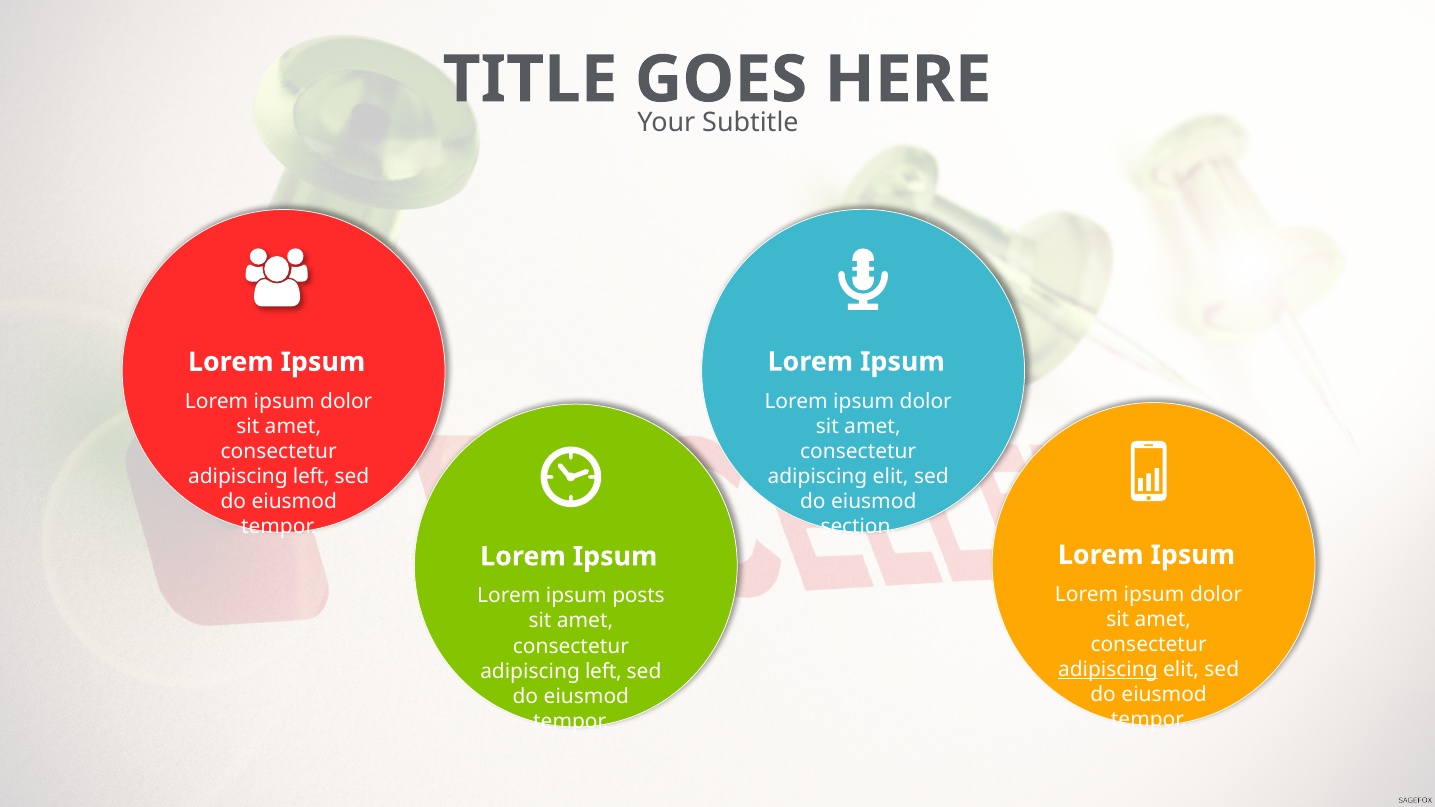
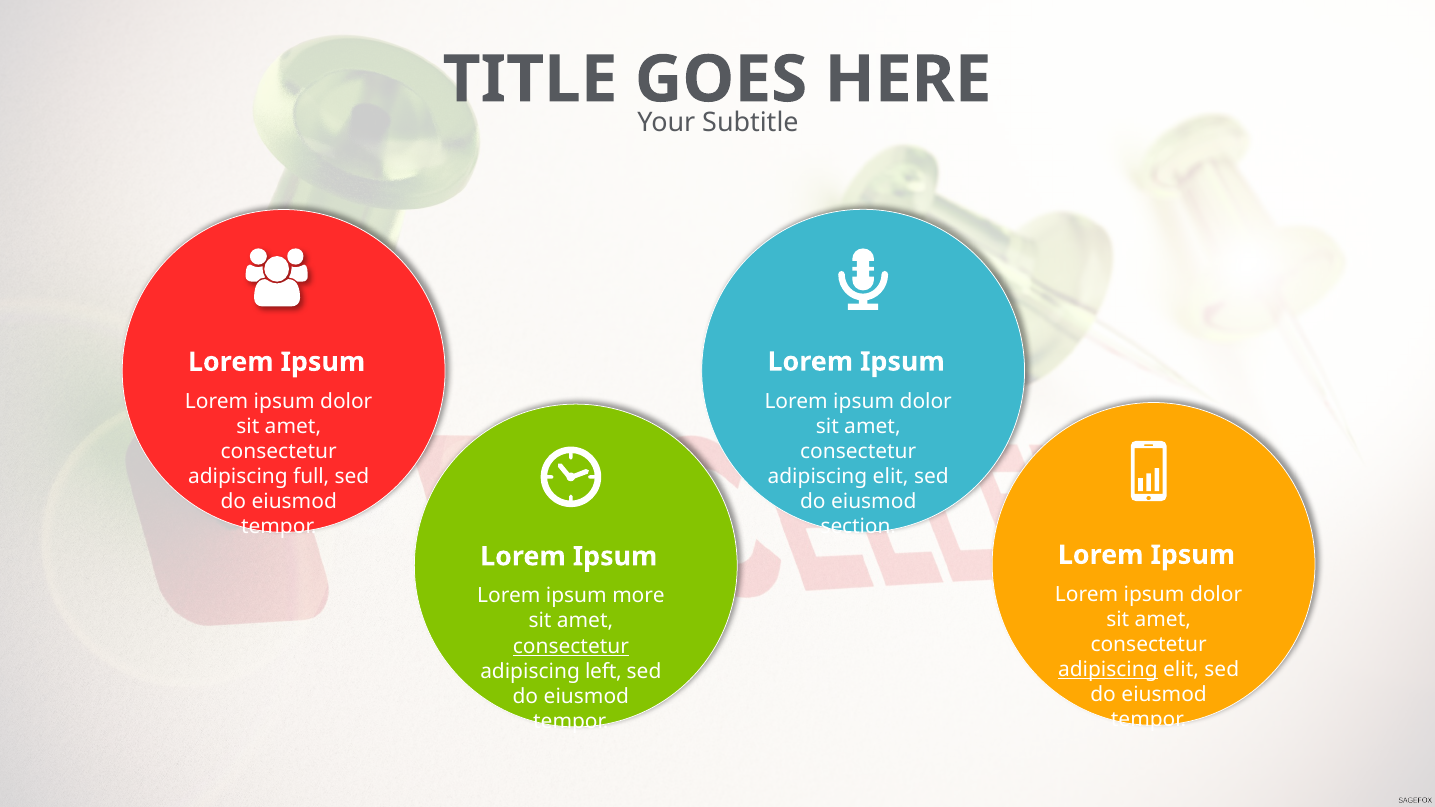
left at (311, 477): left -> full
posts: posts -> more
consectetur at (571, 646) underline: none -> present
